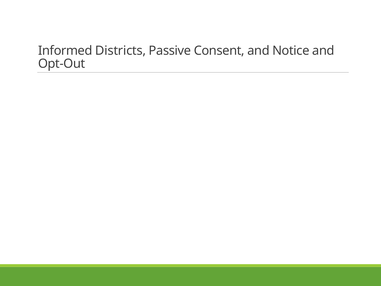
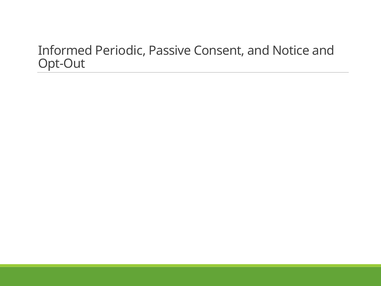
Districts: Districts -> Periodic
